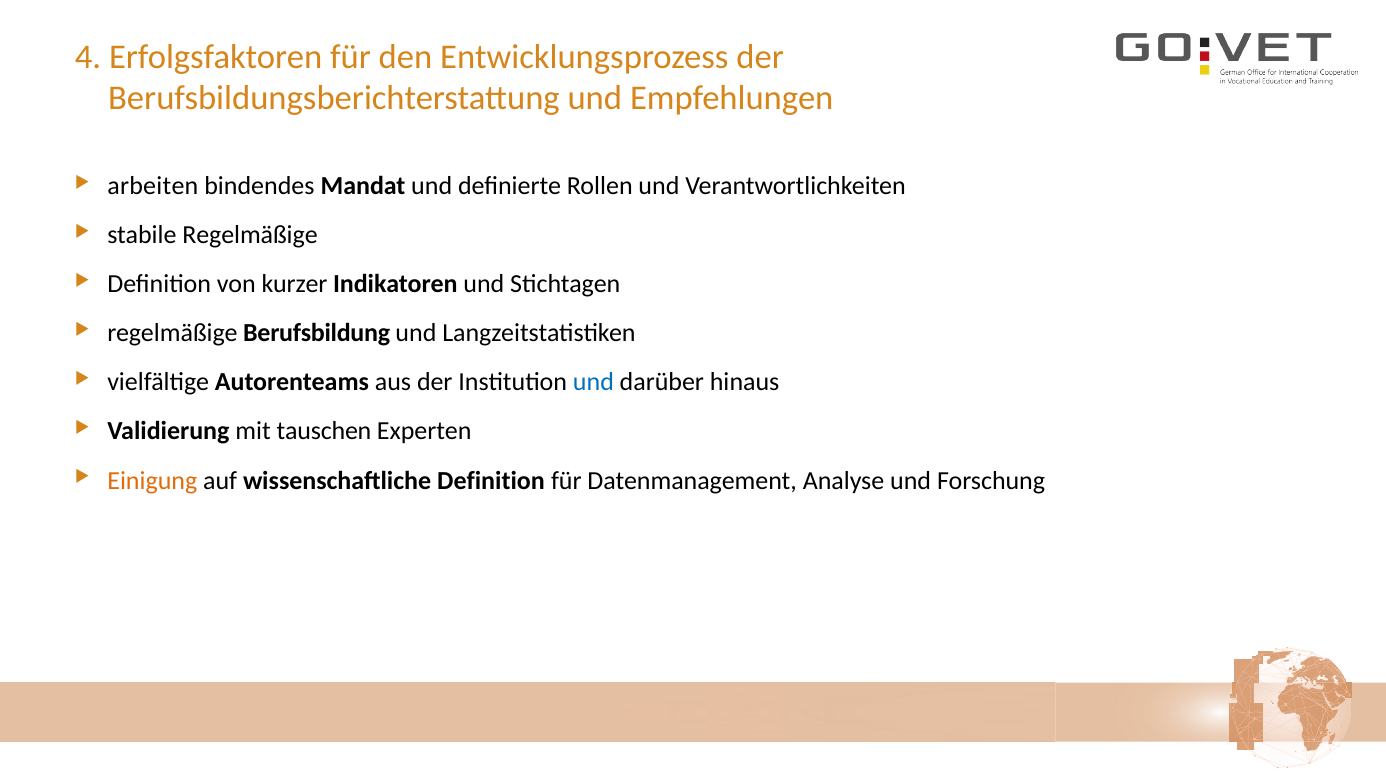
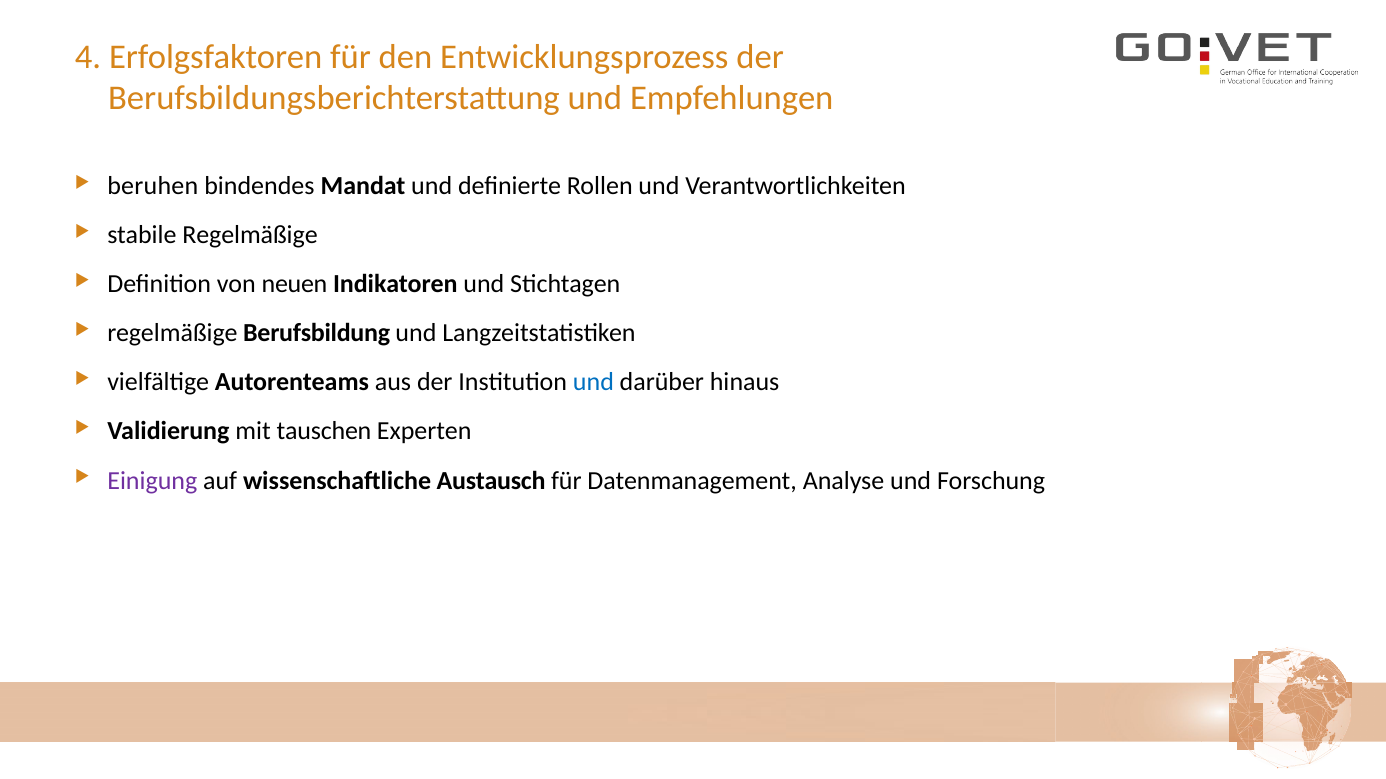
arbeiten: arbeiten -> beruhen
kurzer: kurzer -> neuen
Einigung colour: orange -> purple
wissenschaftliche Definition: Definition -> Austausch
